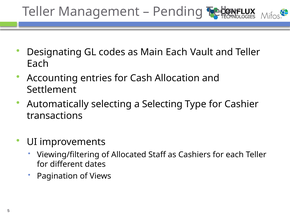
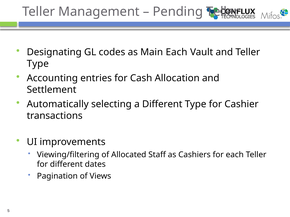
Each at (38, 64): Each -> Type
a Selecting: Selecting -> Different
